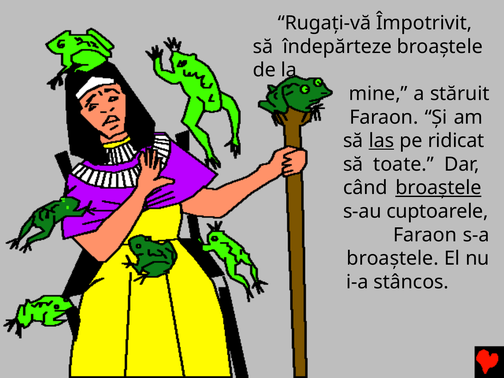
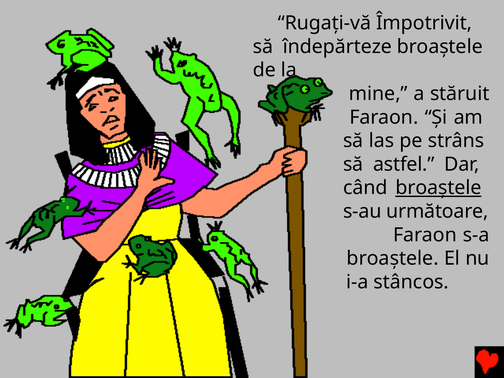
las underline: present -> none
ridicat: ridicat -> strâns
toate: toate -> astfel
cuptoarele: cuptoarele -> următoare
